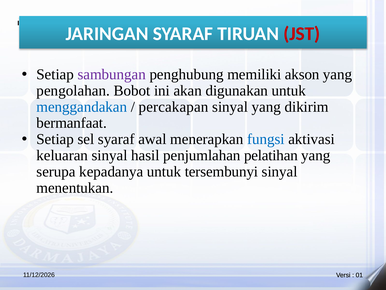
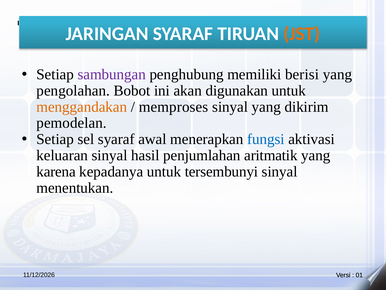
JST colour: red -> orange
akson: akson -> berisi
menggandakan colour: blue -> orange
percakapan: percakapan -> memproses
bermanfaat: bermanfaat -> pemodelan
pelatihan: pelatihan -> aritmatik
serupa: serupa -> karena
